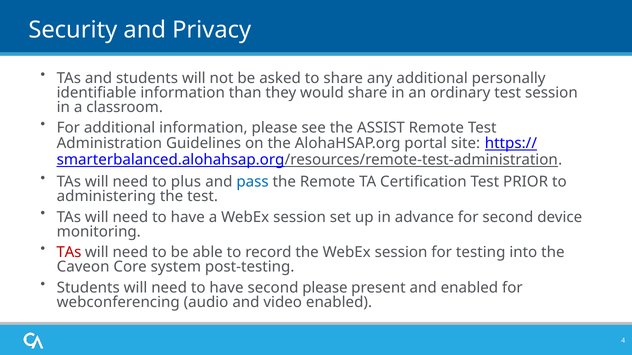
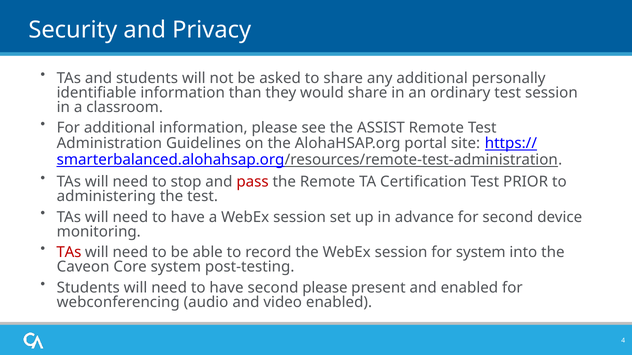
plus: plus -> stop
pass colour: blue -> red
for testing: testing -> system
